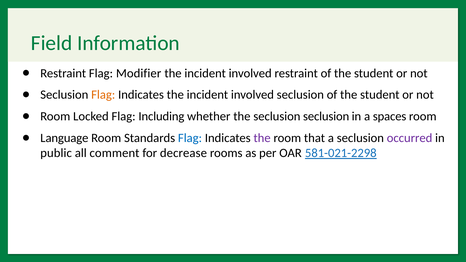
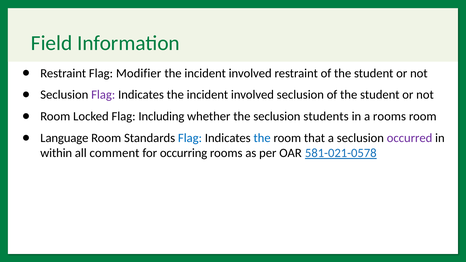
Flag at (103, 95) colour: orange -> purple
seclusion seclusion: seclusion -> students
a spaces: spaces -> rooms
the at (262, 138) colour: purple -> blue
public: public -> within
decrease: decrease -> occurring
581-021-2298: 581-021-2298 -> 581-021-0578
